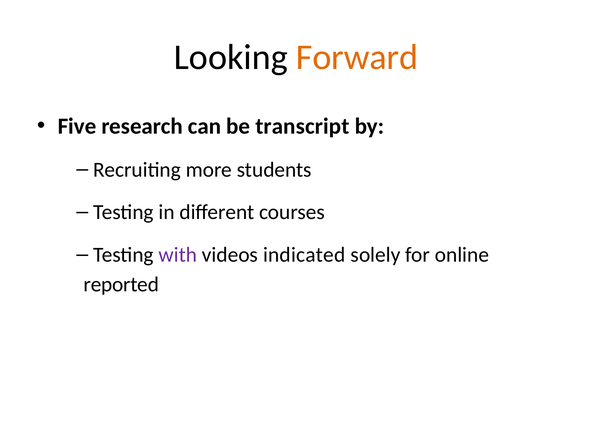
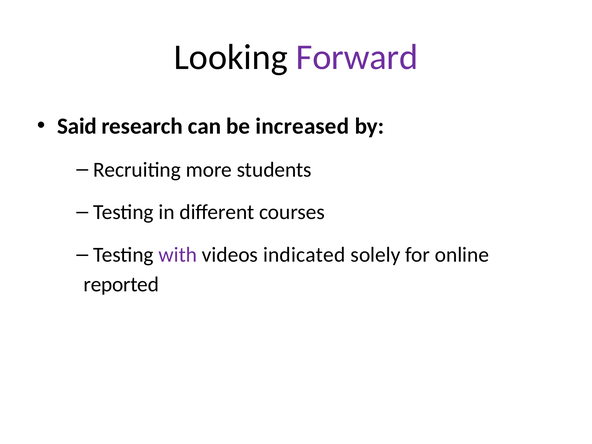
Forward colour: orange -> purple
Five: Five -> Said
transcript: transcript -> increased
